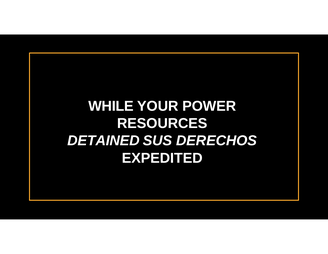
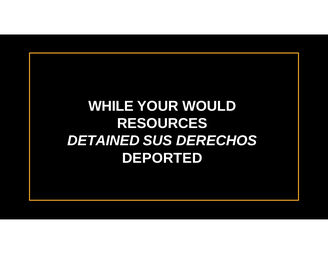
POWER: POWER -> WOULD
EXPEDITED: EXPEDITED -> DEPORTED
